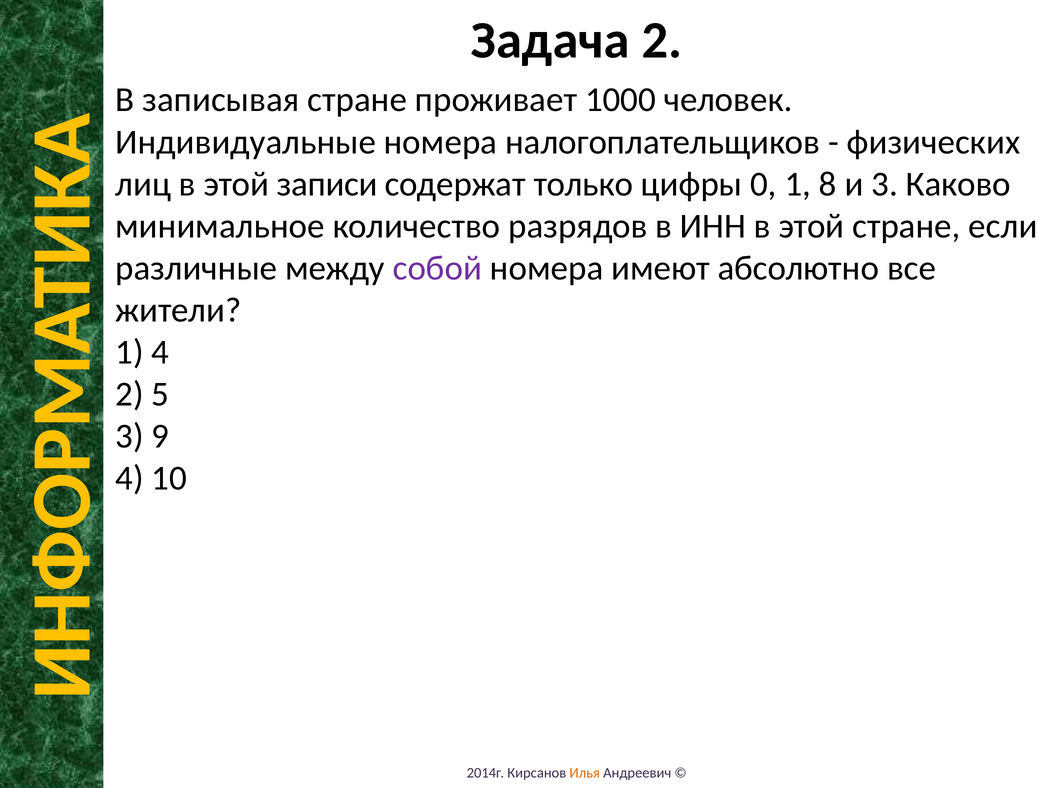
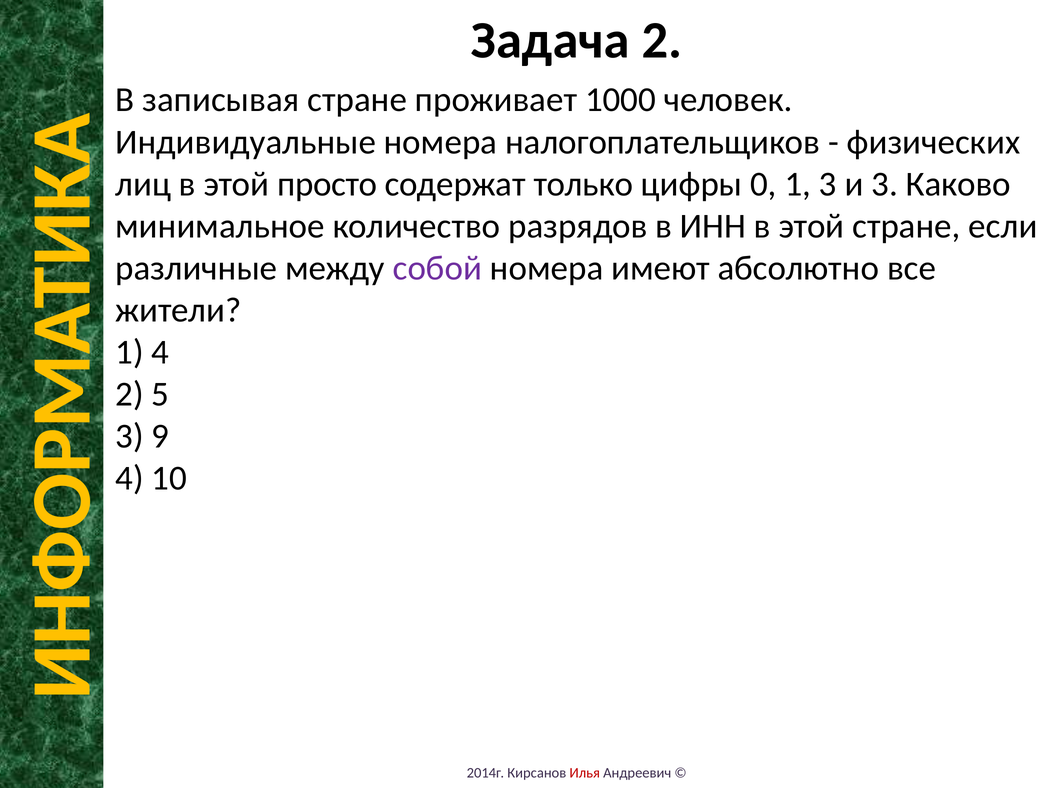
записи: записи -> просто
1 8: 8 -> 3
Илья colour: orange -> red
